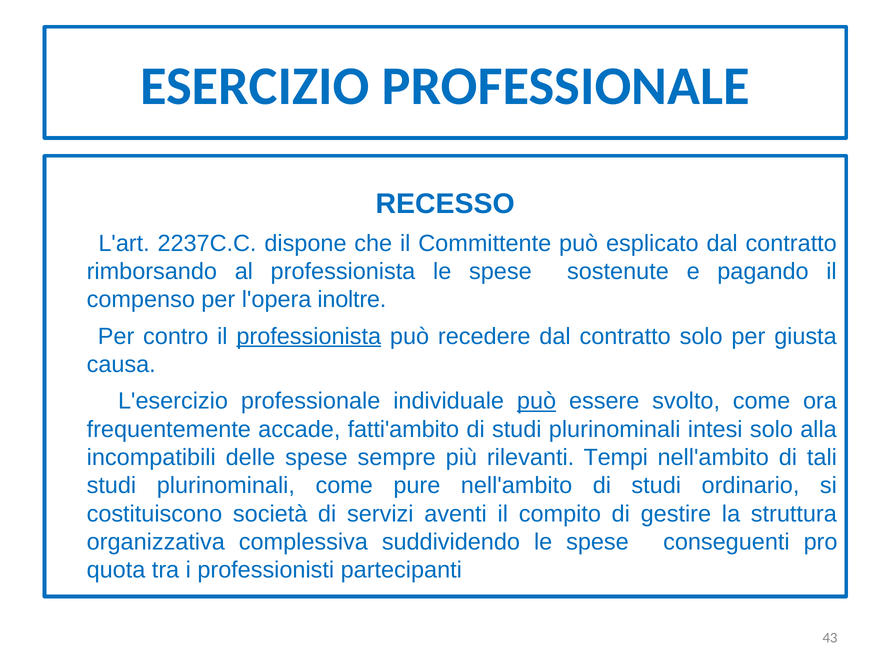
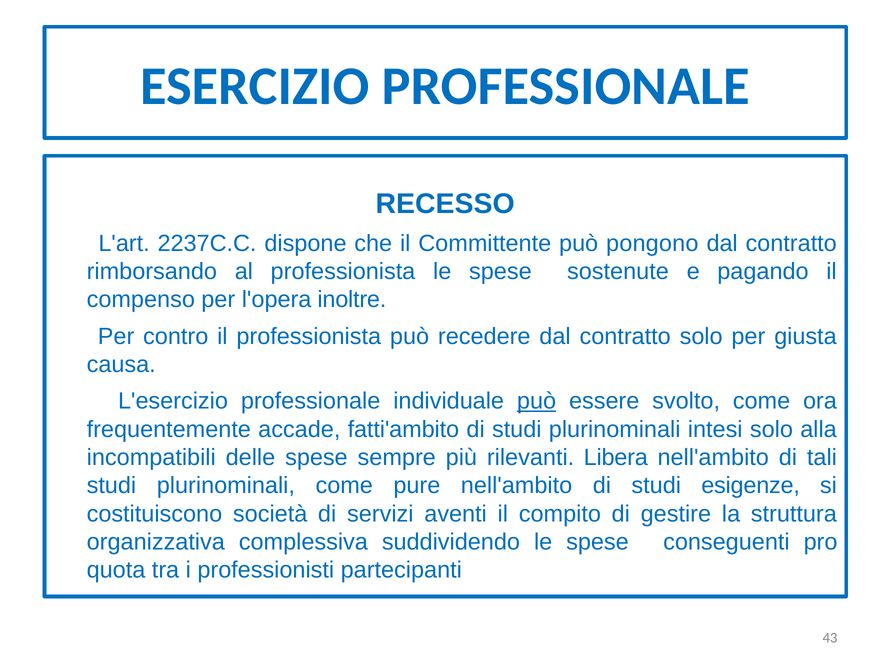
esplicato: esplicato -> pongono
professionista at (309, 336) underline: present -> none
Tempi: Tempi -> Libera
ordinario: ordinario -> esigenze
